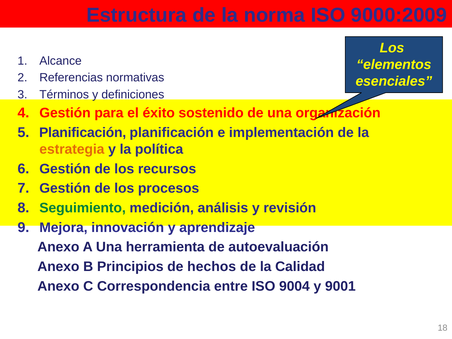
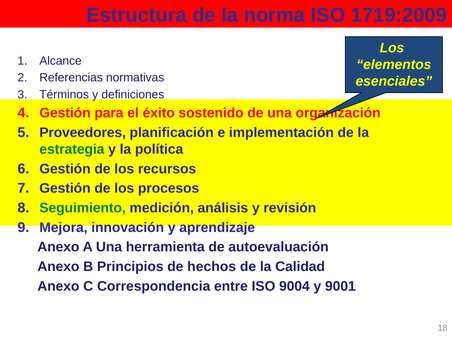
9000:2009: 9000:2009 -> 1719:2009
Planificación at (83, 133): Planificación -> Proveedores
estrategia colour: orange -> green
